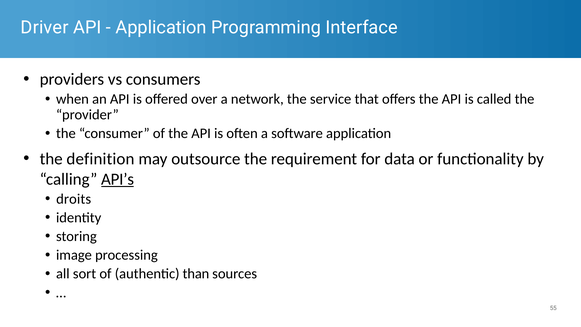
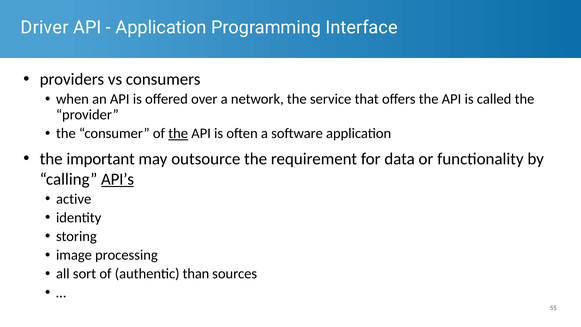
the at (178, 133) underline: none -> present
definition: definition -> important
droits: droits -> active
